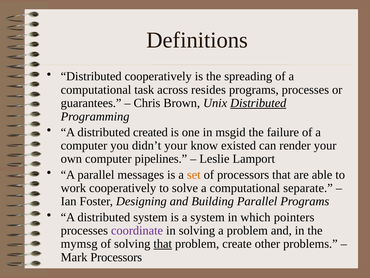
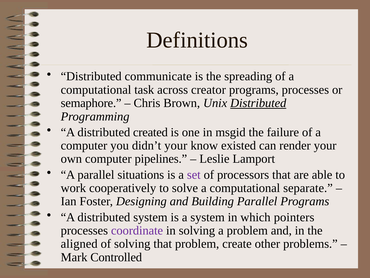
Distributed cooperatively: cooperatively -> communicate
resides: resides -> creator
guarantees: guarantees -> semaphore
messages: messages -> situations
set colour: orange -> purple
mymsg: mymsg -> aligned
that at (163, 243) underline: present -> none
Mark Processors: Processors -> Controlled
